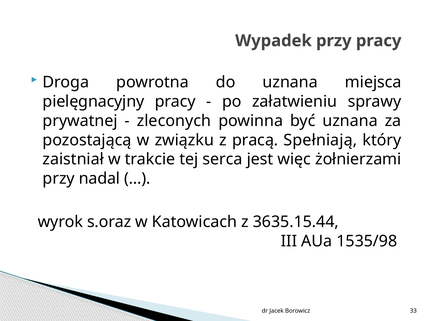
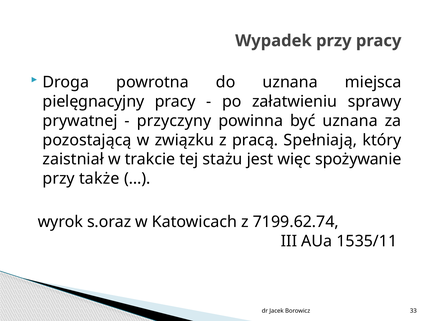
zleconych: zleconych -> przyczyny
serca: serca -> stażu
żołnierzami: żołnierzami -> spożywanie
nadal: nadal -> także
3635.15.44: 3635.15.44 -> 7199.62.74
1535/98: 1535/98 -> 1535/11
